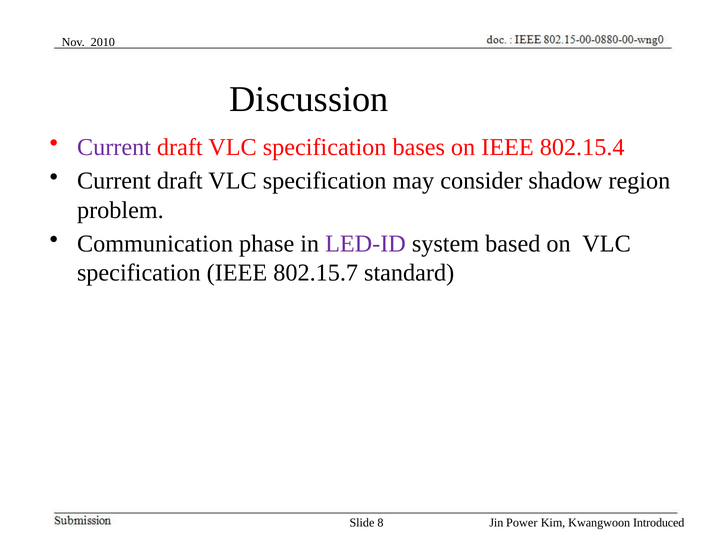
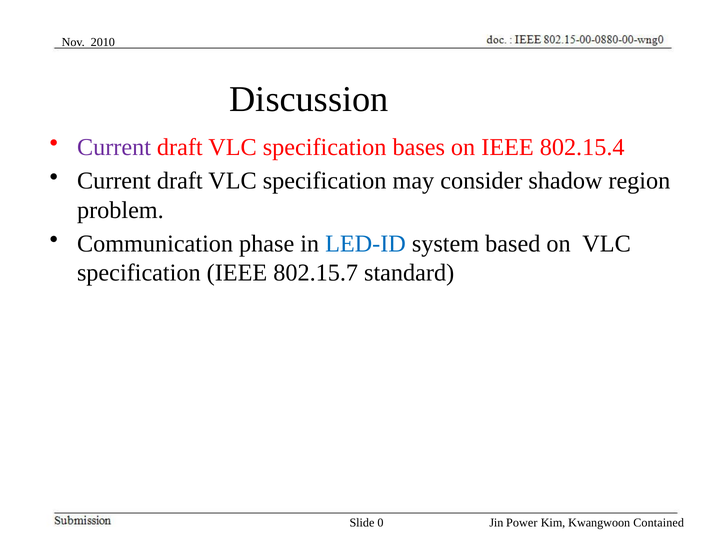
LED-ID colour: purple -> blue
8: 8 -> 0
Introduced: Introduced -> Contained
